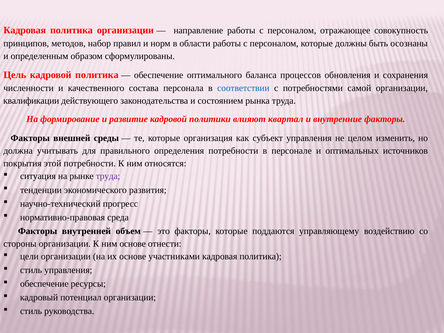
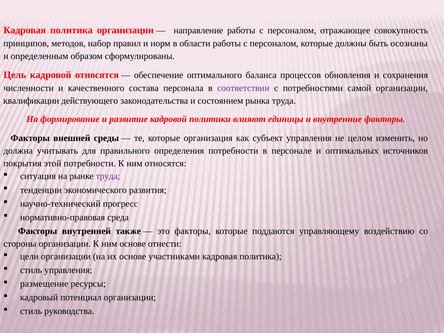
кадровой политика: политика -> относятся
соответствии colour: blue -> purple
квартал: квартал -> единицы
объем: объем -> также
обеспечение at (44, 284): обеспечение -> размещение
